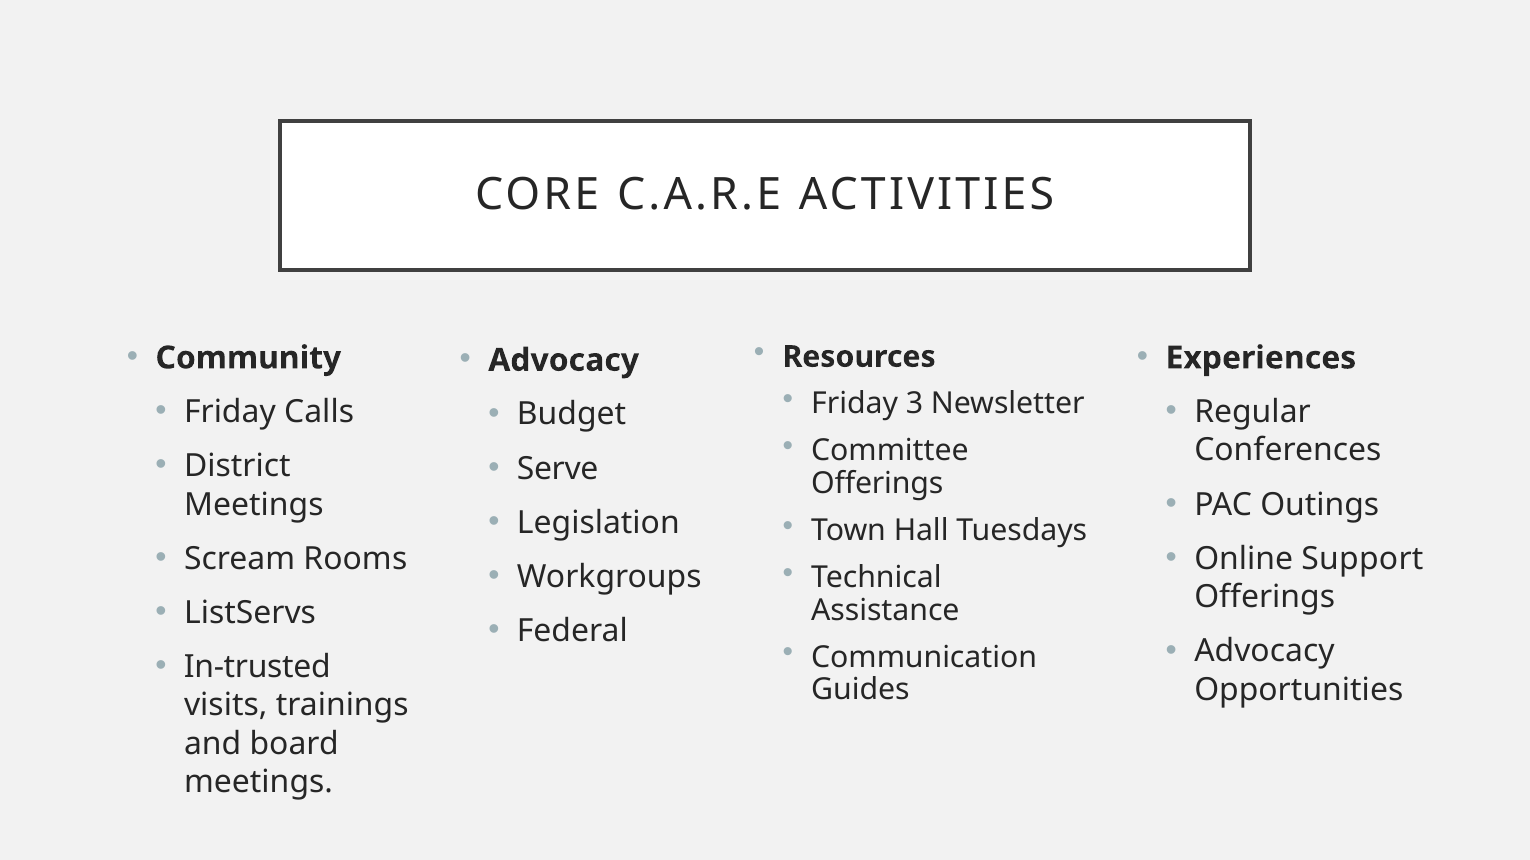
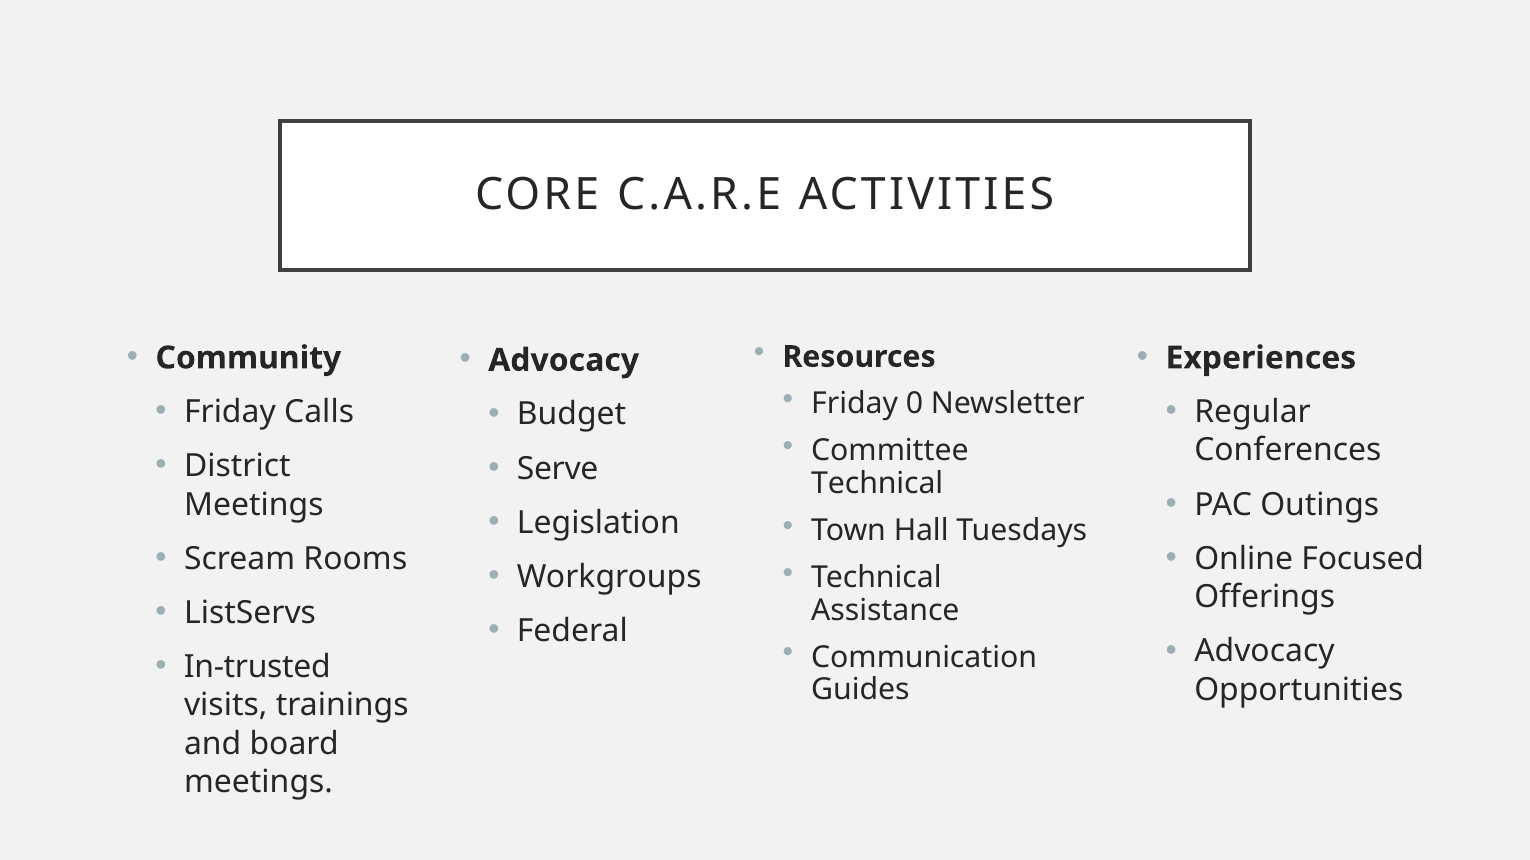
3: 3 -> 0
Offerings at (877, 484): Offerings -> Technical
Support: Support -> Focused
